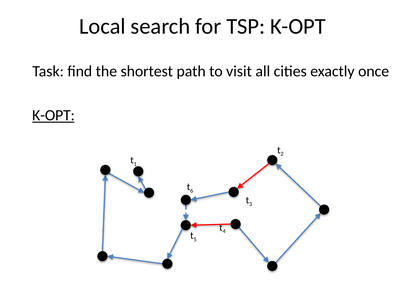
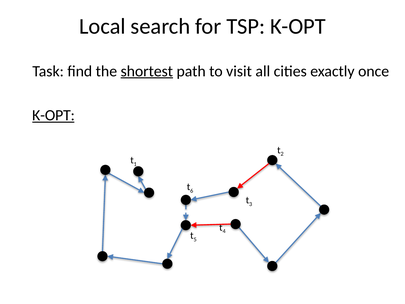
shortest underline: none -> present
